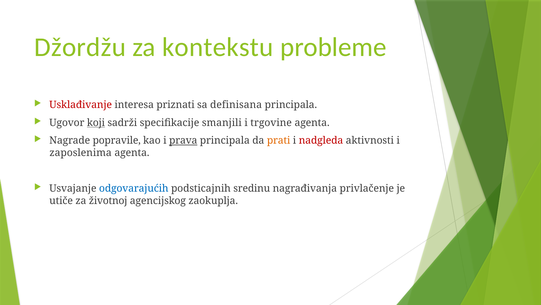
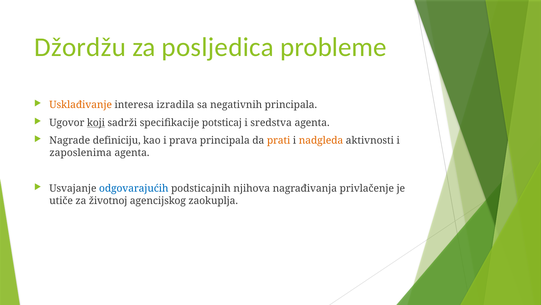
kontekstu: kontekstu -> posljedica
Usklađivanje colour: red -> orange
priznati: priznati -> izradila
definisana: definisana -> negativnih
smanjili: smanjili -> potsticaj
trgovine: trgovine -> sredstva
popravile: popravile -> definiciju
prava underline: present -> none
nadgleda colour: red -> orange
sredinu: sredinu -> njihova
